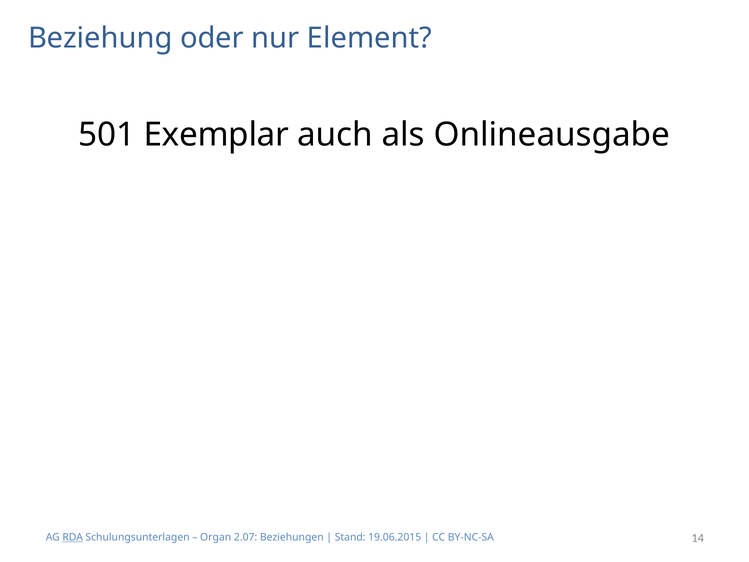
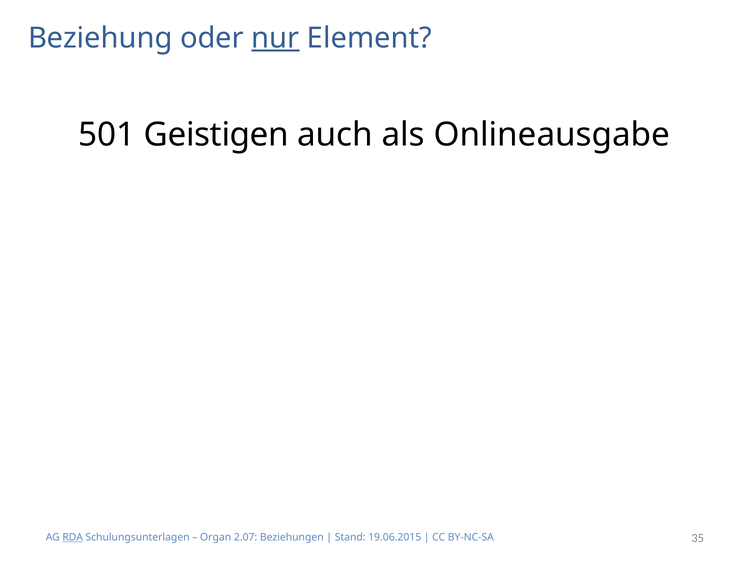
nur underline: none -> present
Exemplar: Exemplar -> Geistigen
14: 14 -> 35
